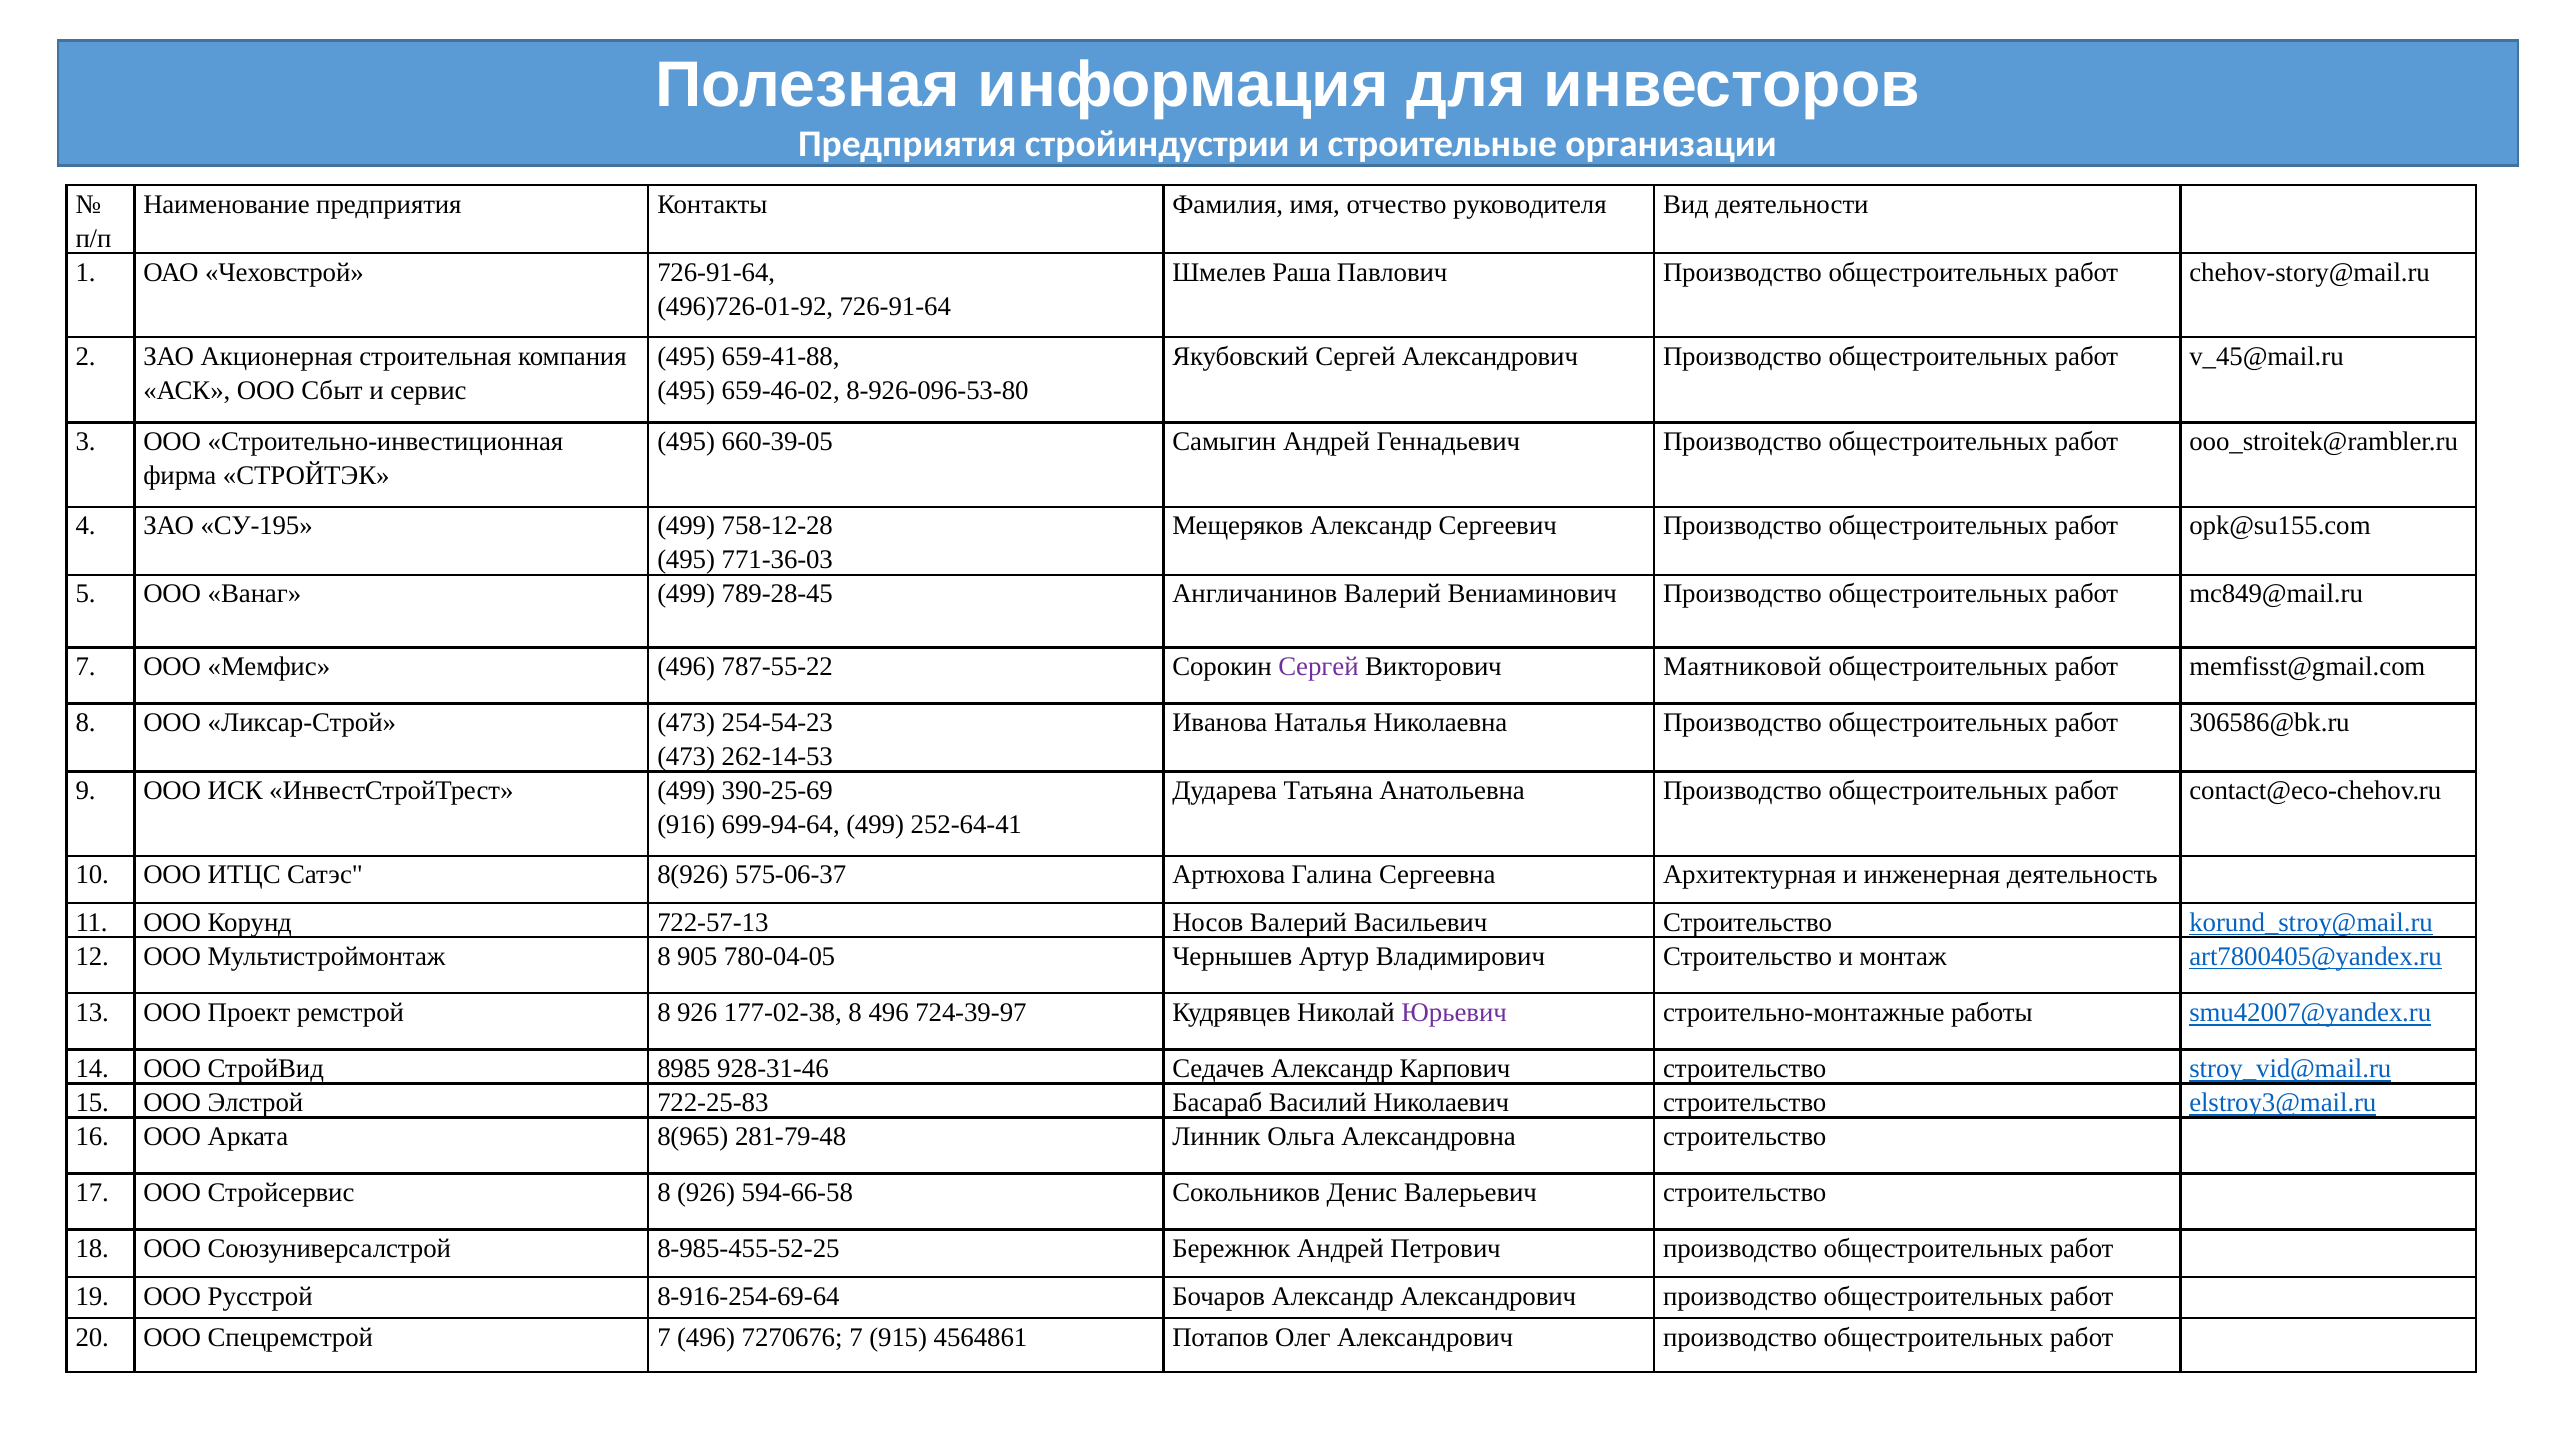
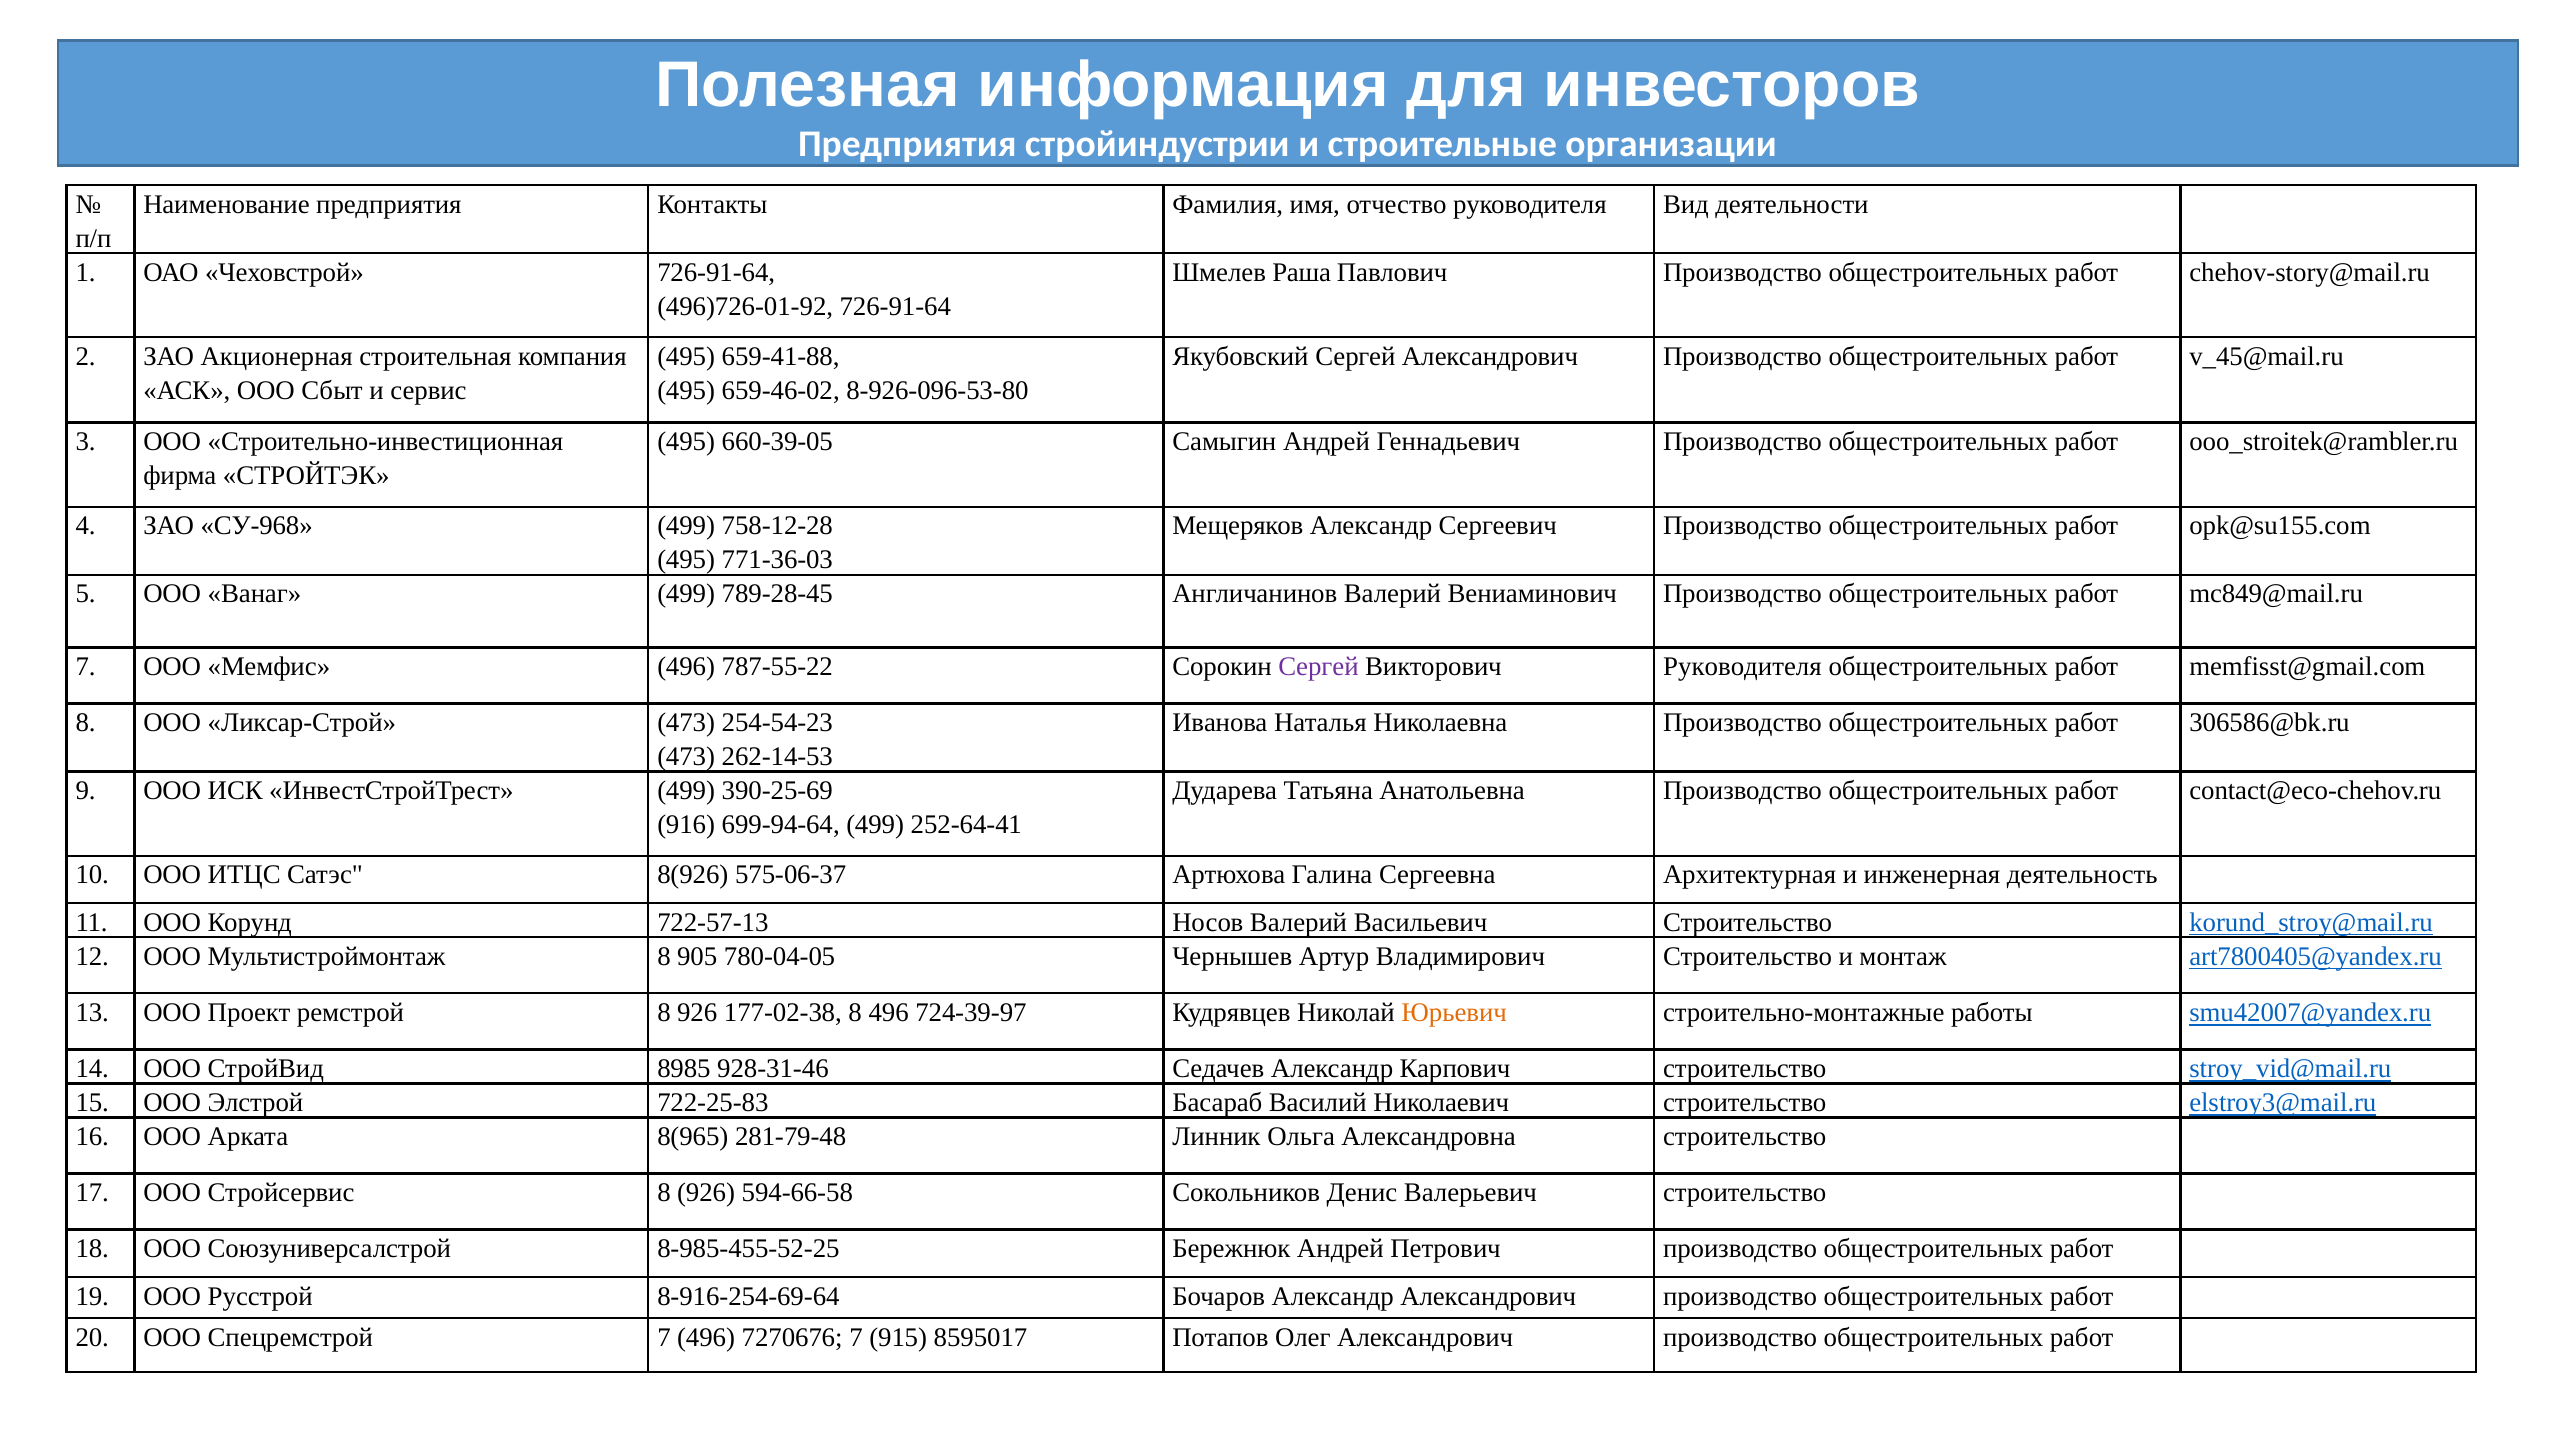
СУ-195: СУ-195 -> СУ-968
Викторович Маятниковой: Маятниковой -> Руководителя
Юрьевич colour: purple -> orange
4564861: 4564861 -> 8595017
